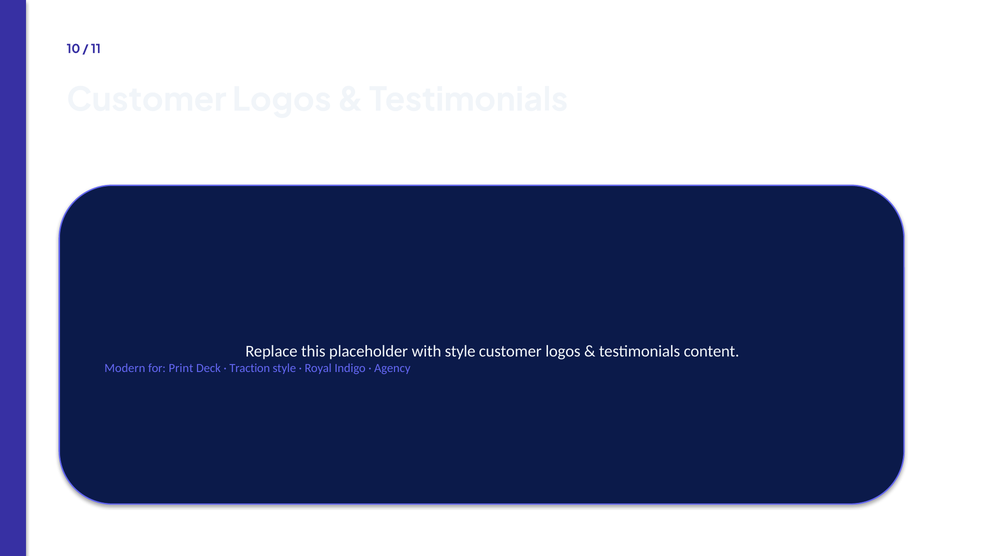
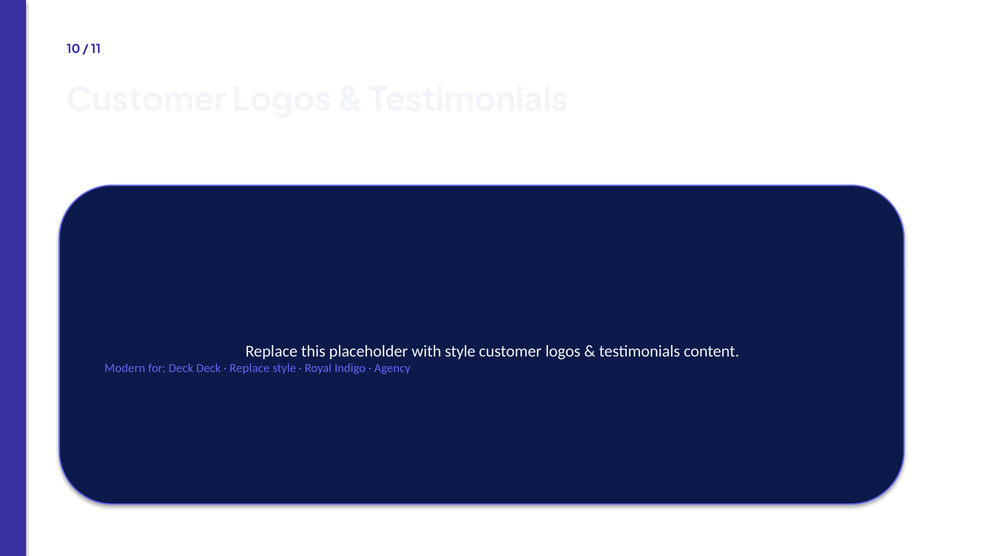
for Print: Print -> Deck
Traction at (250, 368): Traction -> Replace
